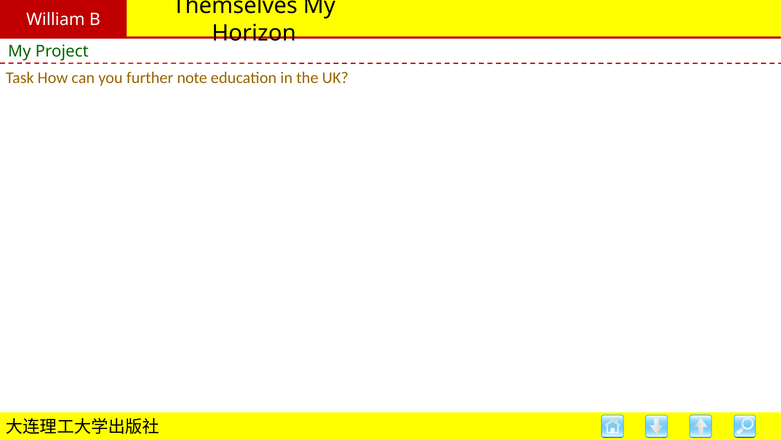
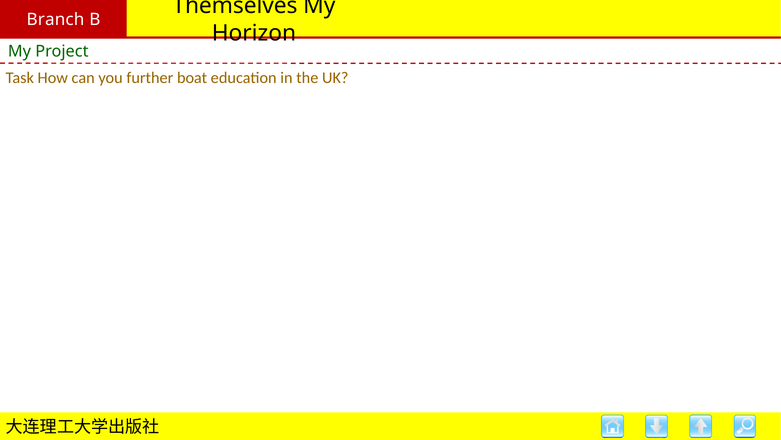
William: William -> Branch
note: note -> boat
